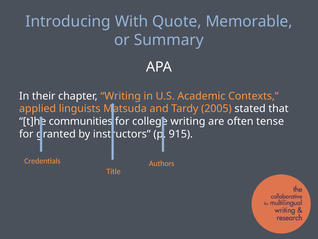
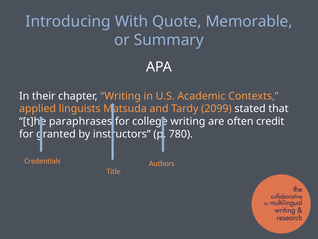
2005: 2005 -> 2099
communities: communities -> paraphrases
tense: tense -> credit
915: 915 -> 780
